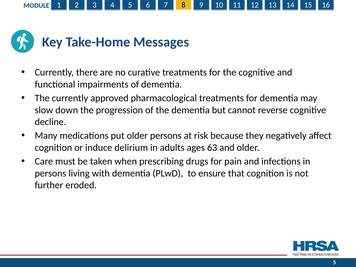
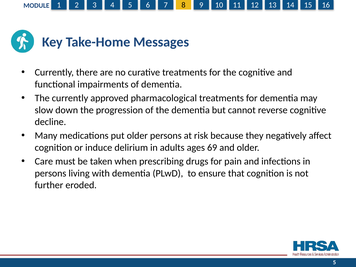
63: 63 -> 69
